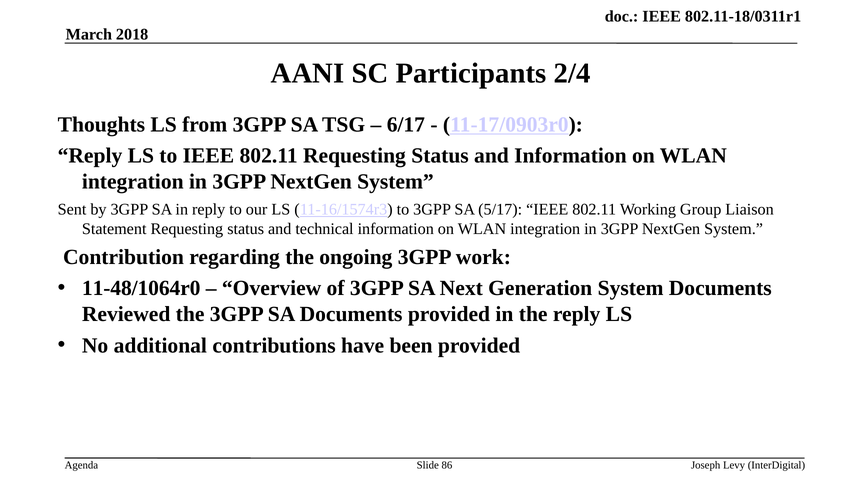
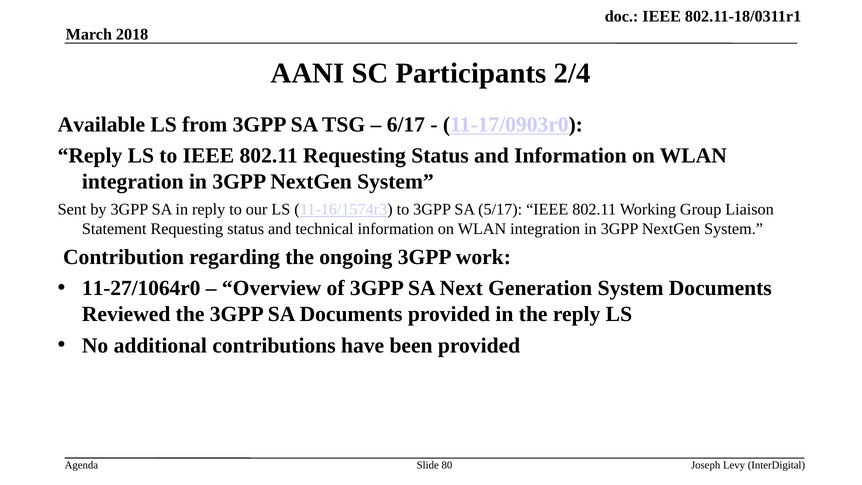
Thoughts: Thoughts -> Available
11-48/1064r0: 11-48/1064r0 -> 11-27/1064r0
86: 86 -> 80
